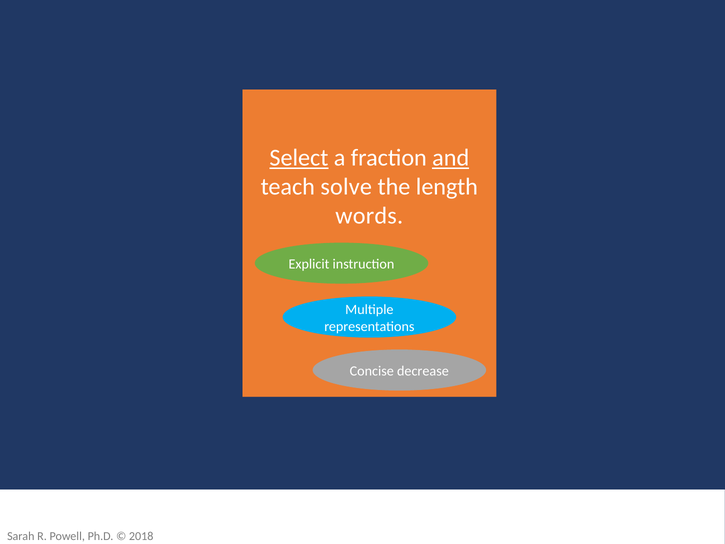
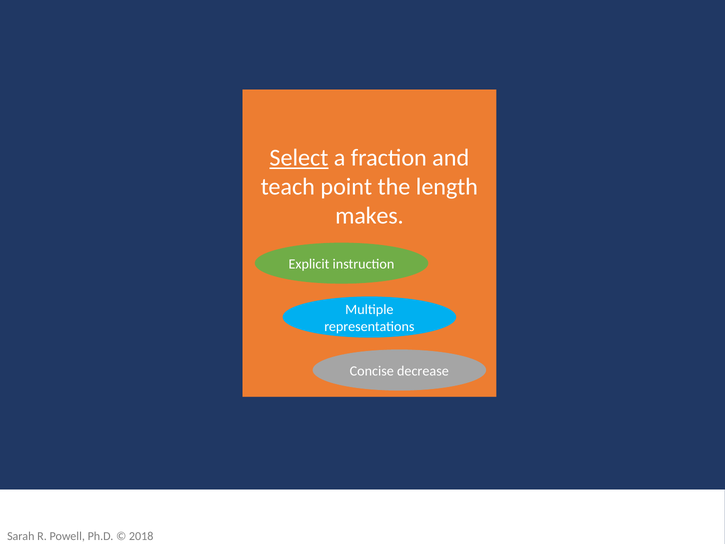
and underline: present -> none
solve: solve -> point
words: words -> makes
